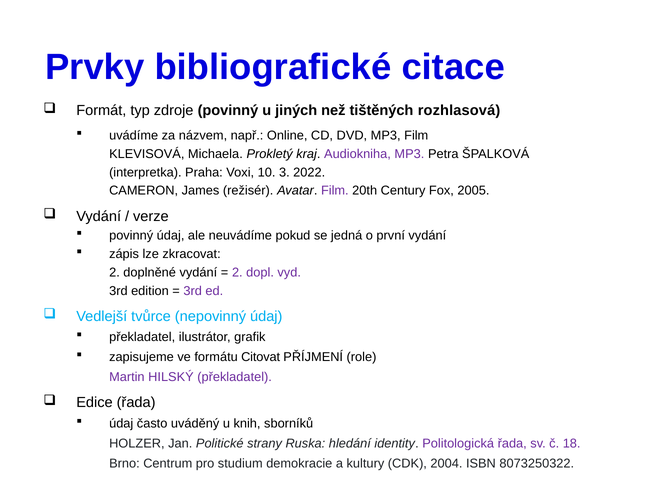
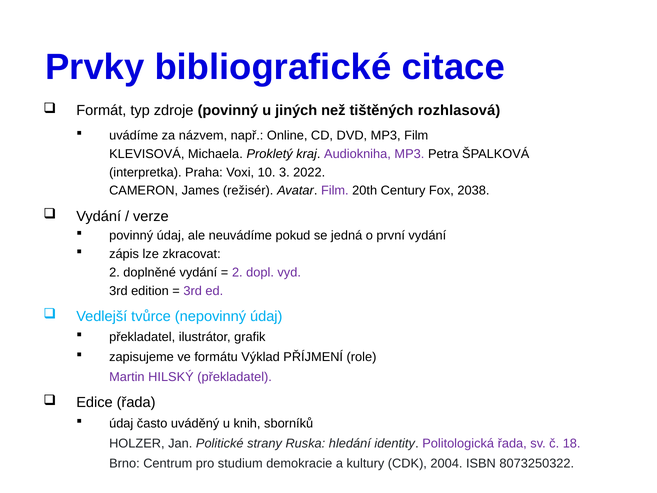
2005: 2005 -> 2038
Citovat: Citovat -> Výklad
